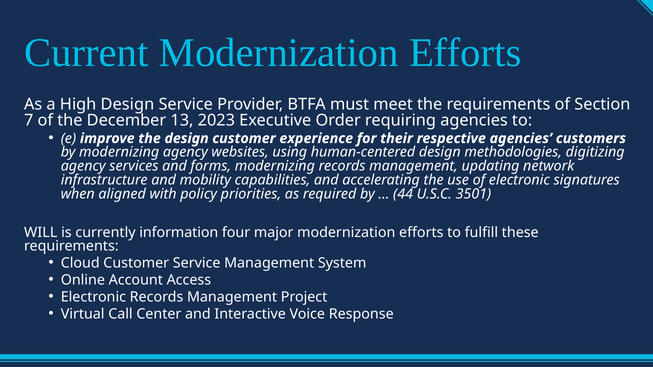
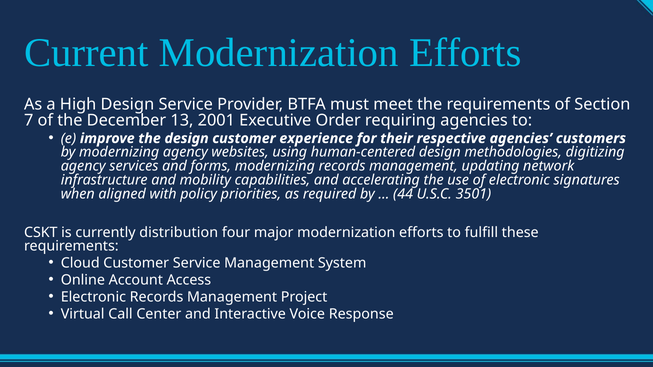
2023: 2023 -> 2001
WILL: WILL -> CSKT
information: information -> distribution
